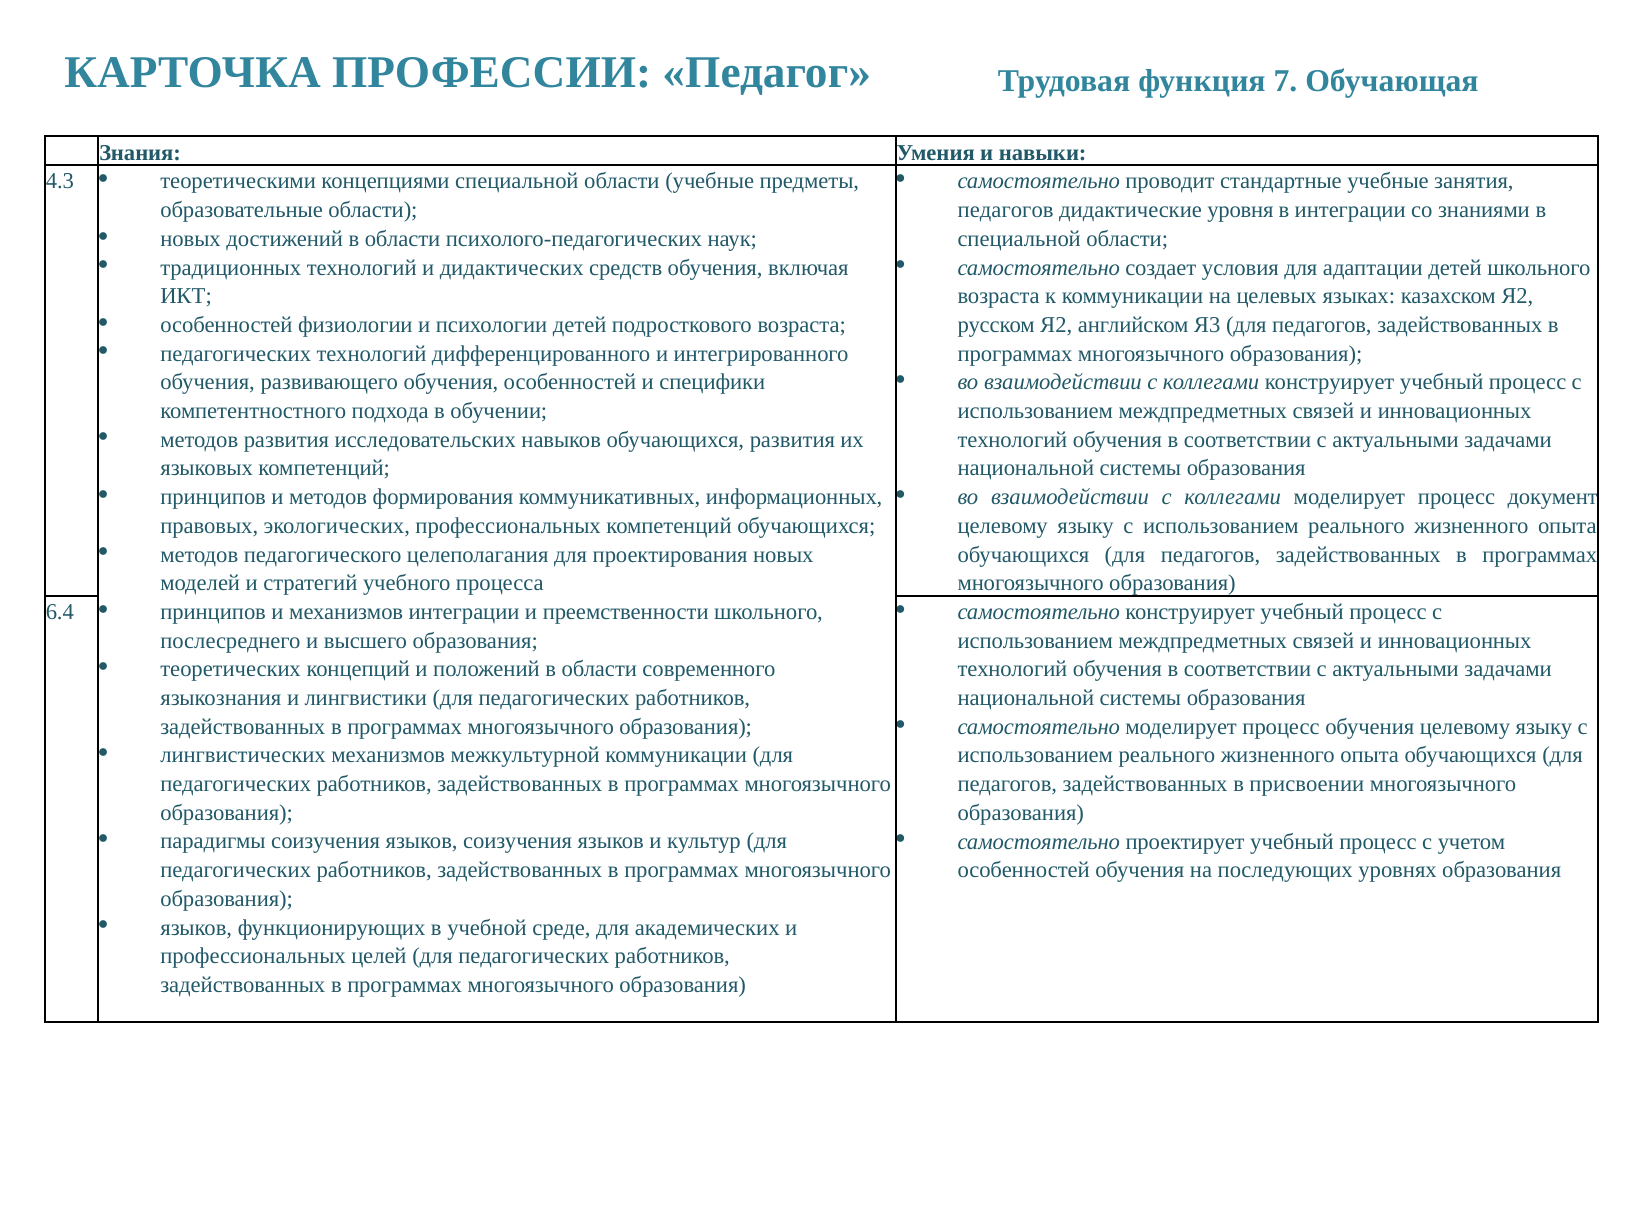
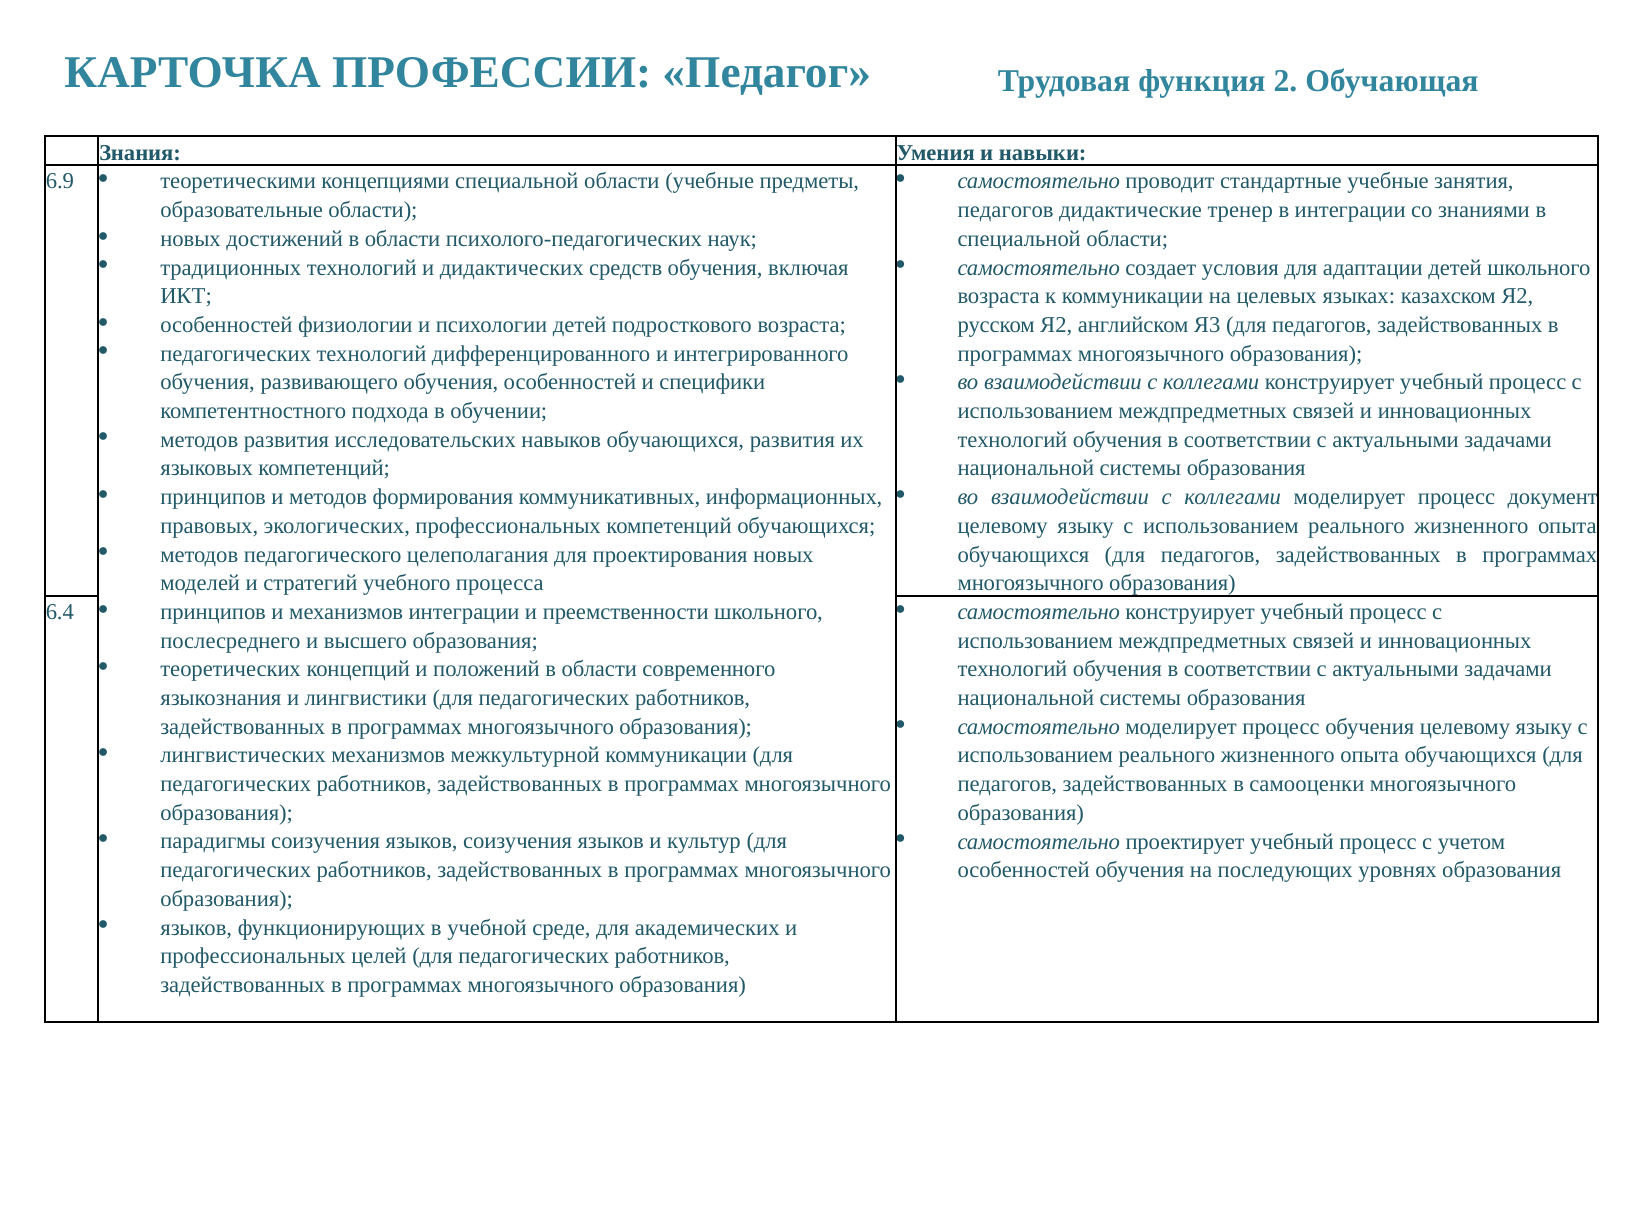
7: 7 -> 2
4.3: 4.3 -> 6.9
уровня: уровня -> тренер
присвоении: присвоении -> самооценки
